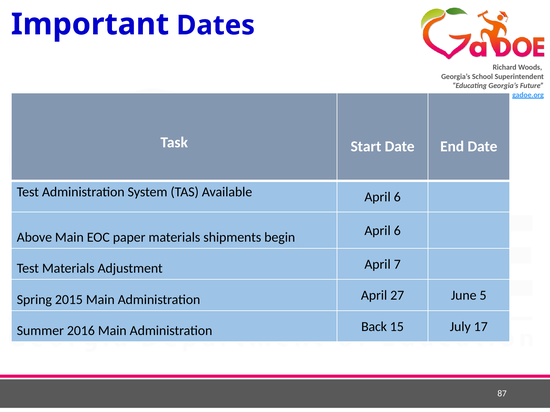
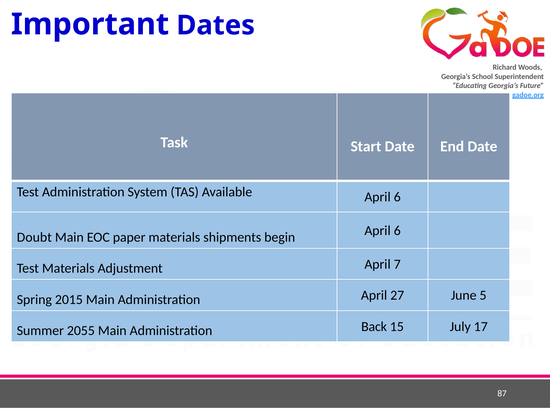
Above: Above -> Doubt
2016: 2016 -> 2055
